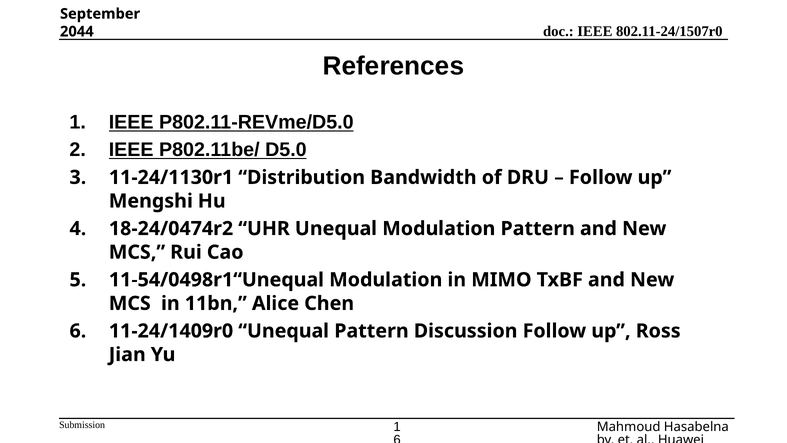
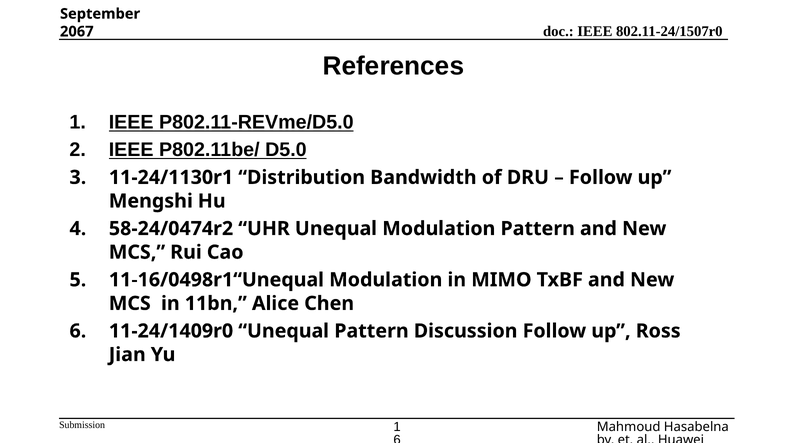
2044: 2044 -> 2067
18-24/0474r2: 18-24/0474r2 -> 58-24/0474r2
11-54/0498r1“Unequal: 11-54/0498r1“Unequal -> 11-16/0498r1“Unequal
